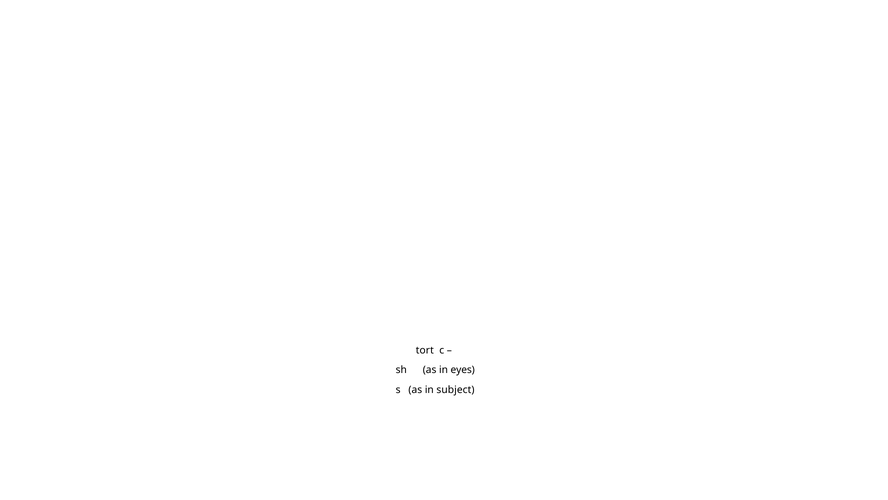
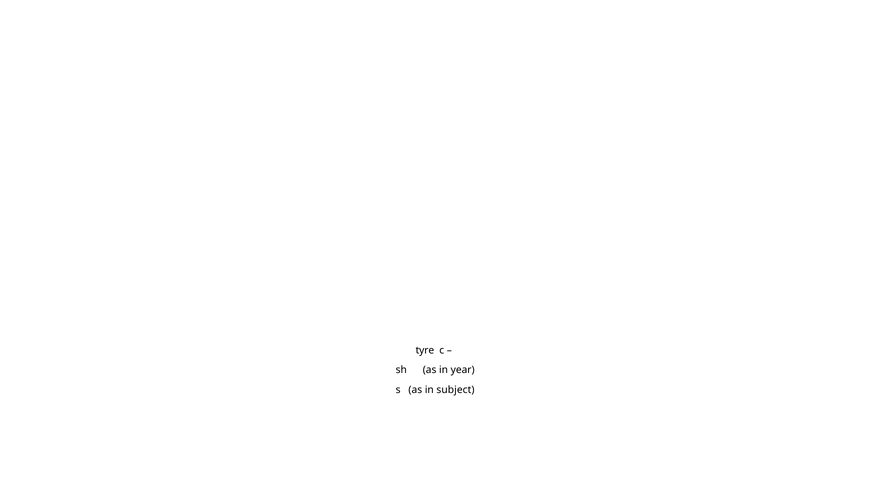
tort: tort -> tyre
eyes: eyes -> year
